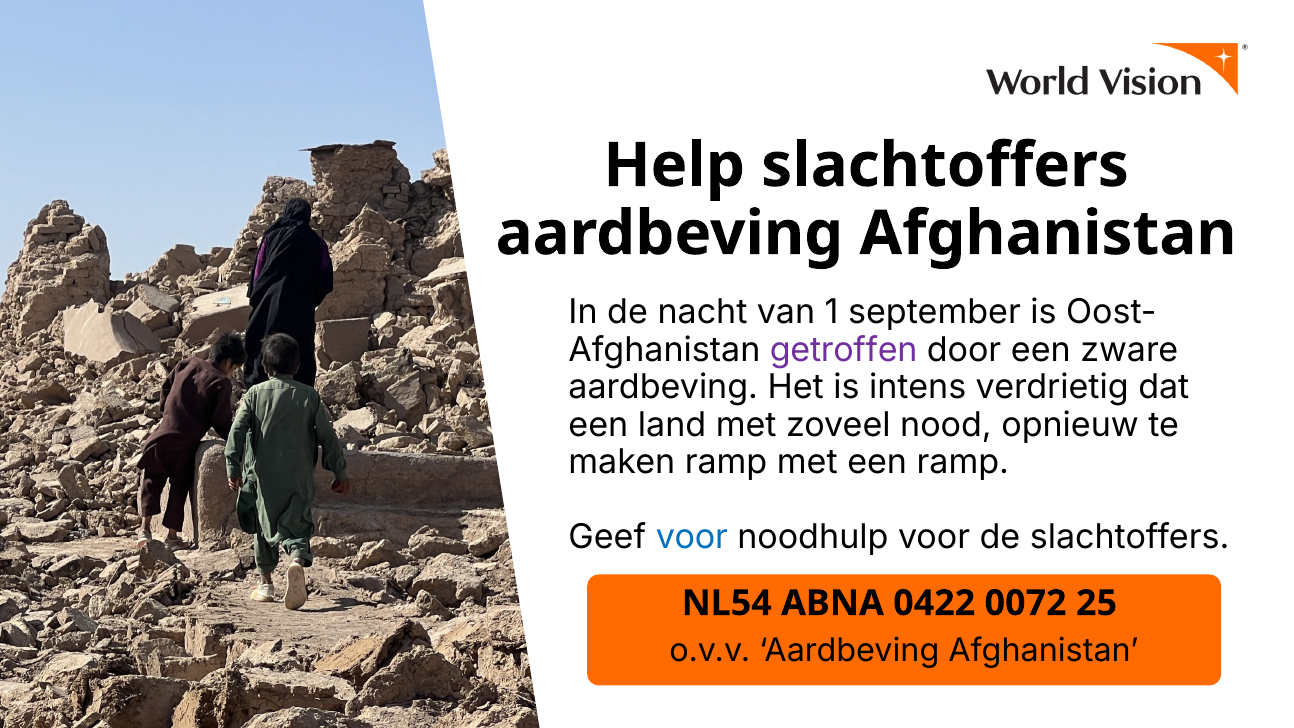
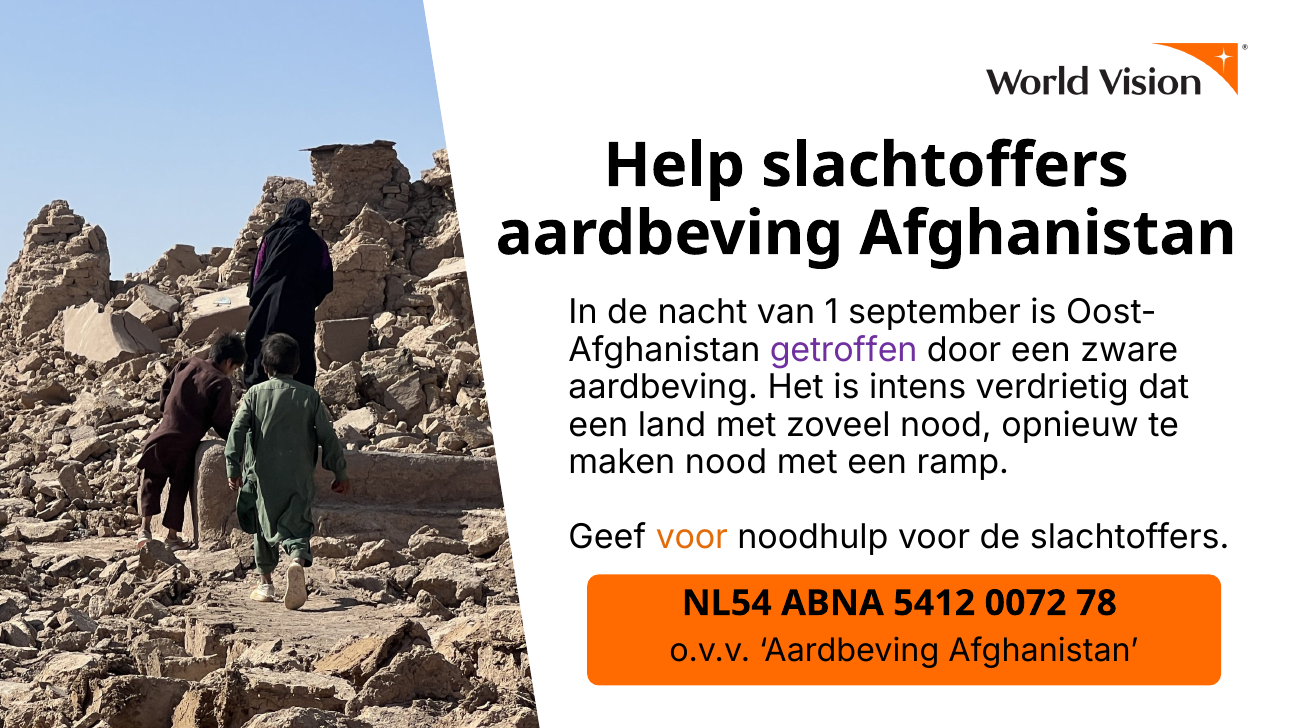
maken ramp: ramp -> nood
voor at (692, 537) colour: blue -> orange
0422: 0422 -> 5412
25: 25 -> 78
